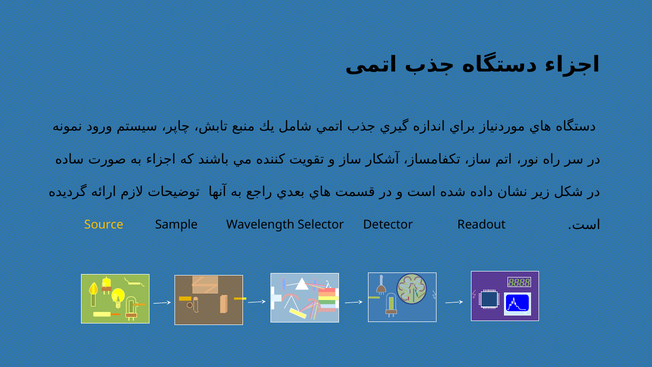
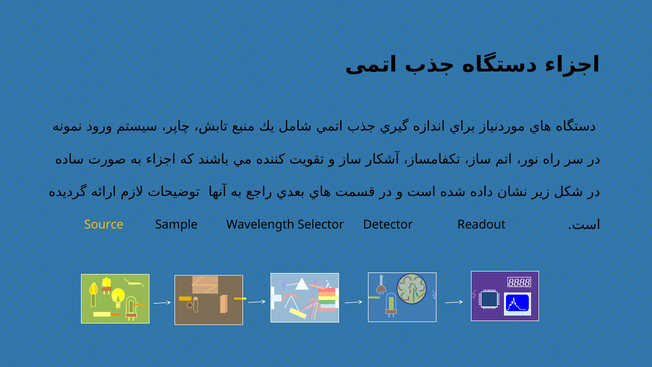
8888 colour: light green -> white
